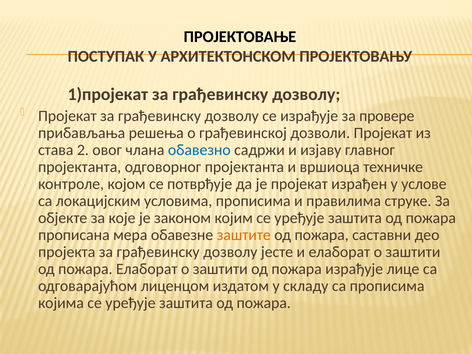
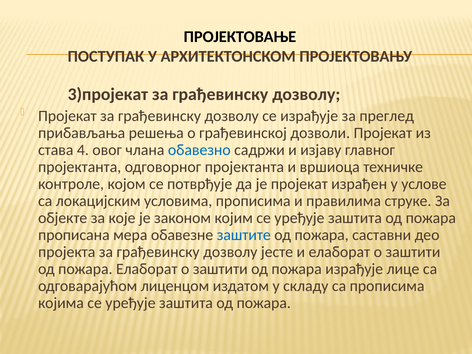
1)пројекат: 1)пројекат -> 3)пројекат
провере: провере -> преглед
2: 2 -> 4
заштите colour: orange -> blue
